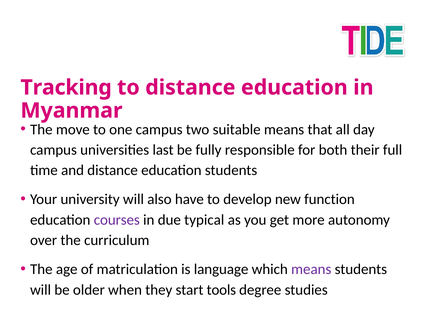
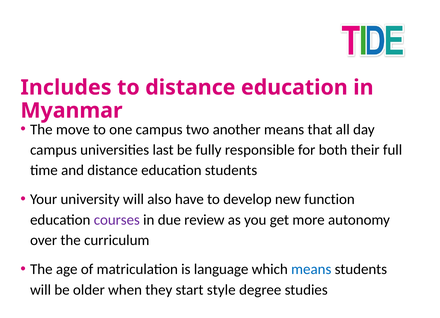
Tracking: Tracking -> Includes
suitable: suitable -> another
typical: typical -> review
means at (311, 269) colour: purple -> blue
tools: tools -> style
